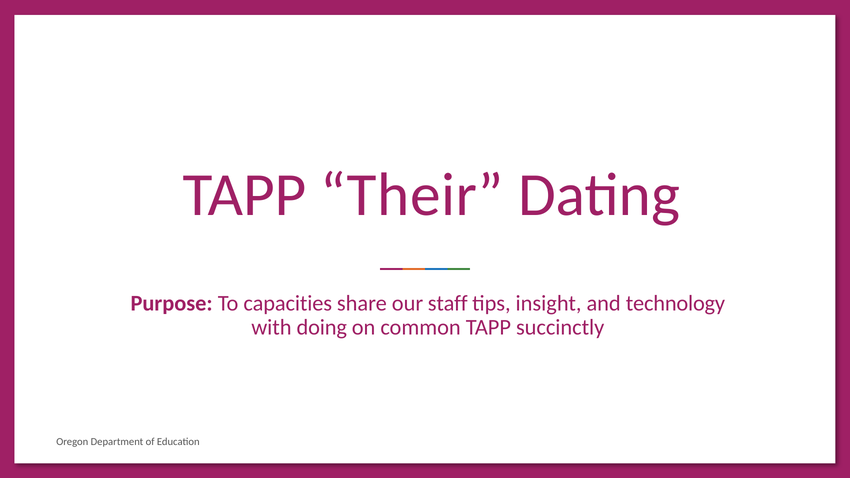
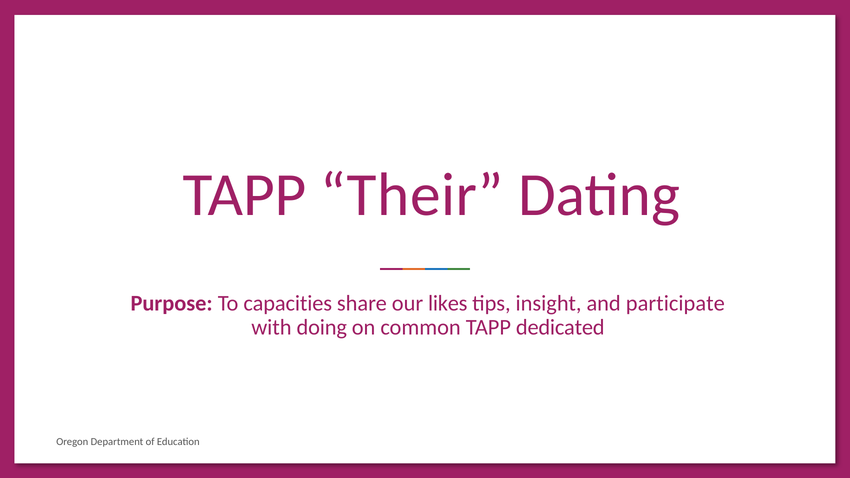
staff: staff -> likes
technology: technology -> participate
succinctly: succinctly -> dedicated
